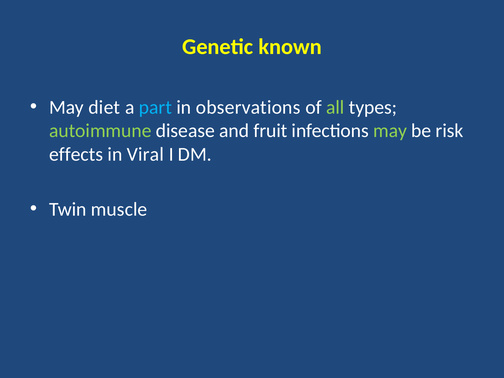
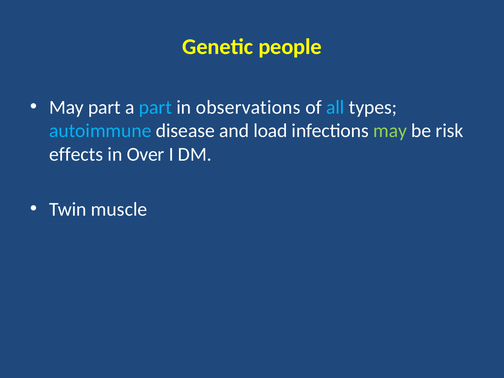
known: known -> people
May diet: diet -> part
all colour: light green -> light blue
autoimmune colour: light green -> light blue
fruit: fruit -> load
Viral: Viral -> Over
